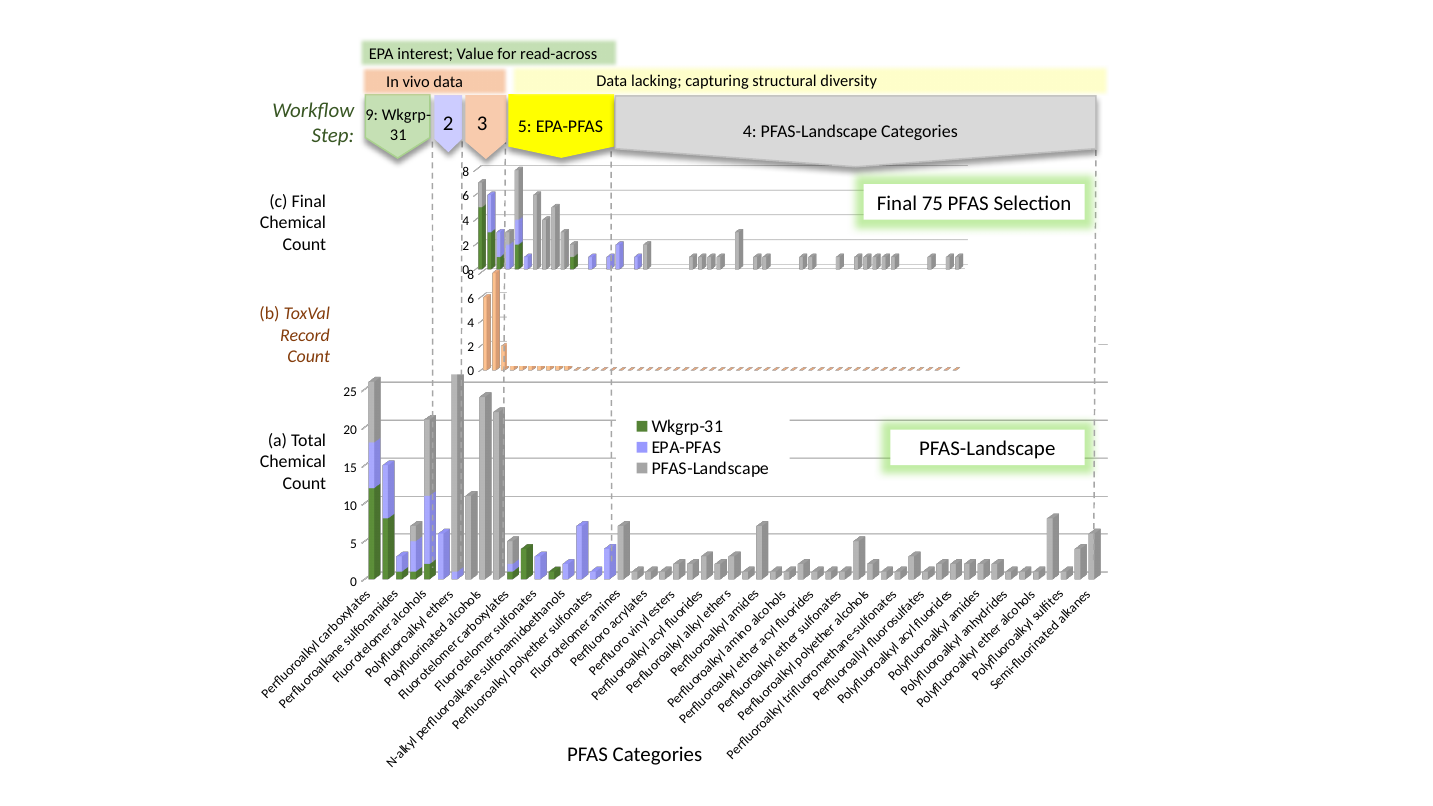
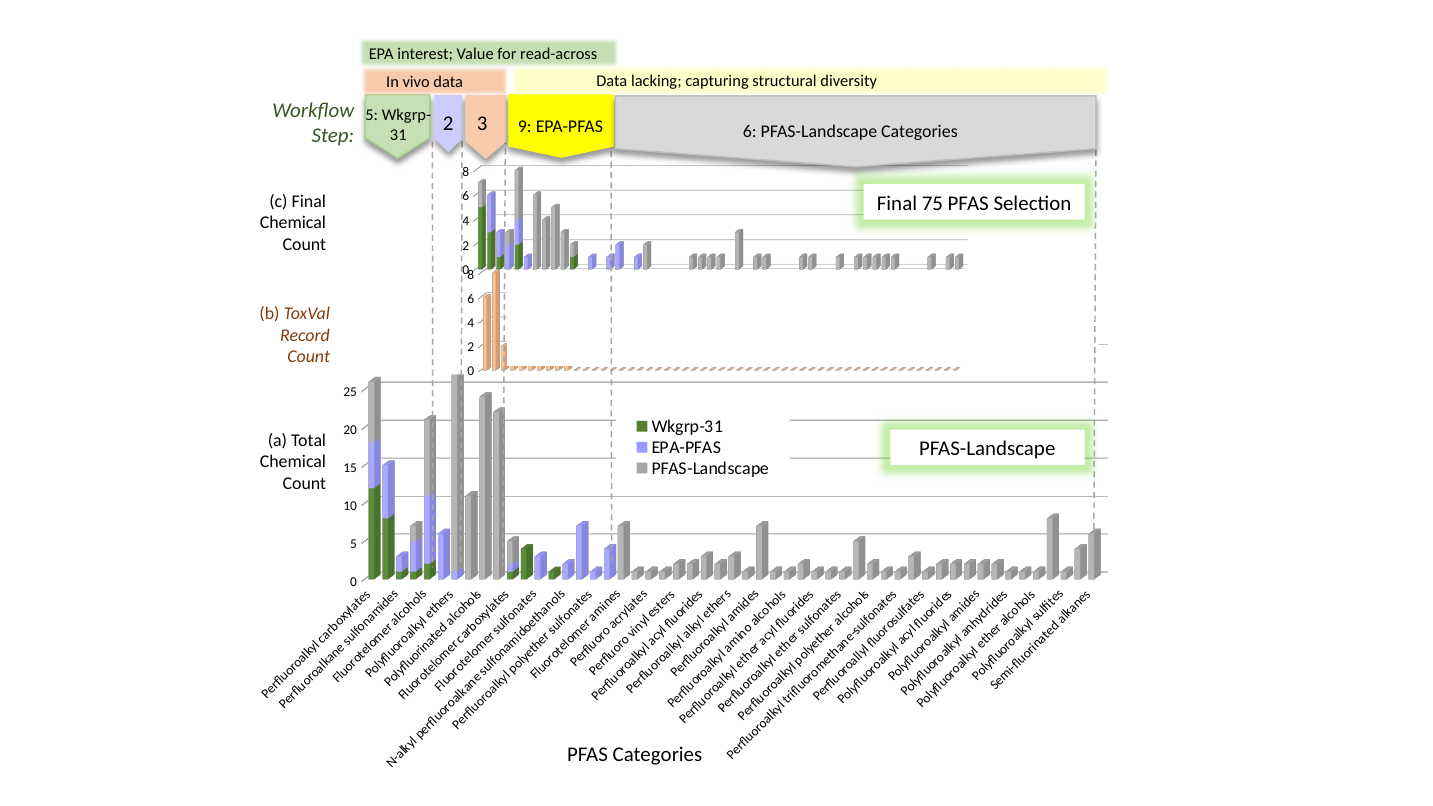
9 at (372, 115): 9 -> 5
3 5: 5 -> 9
EPA-PFAS 4: 4 -> 6
